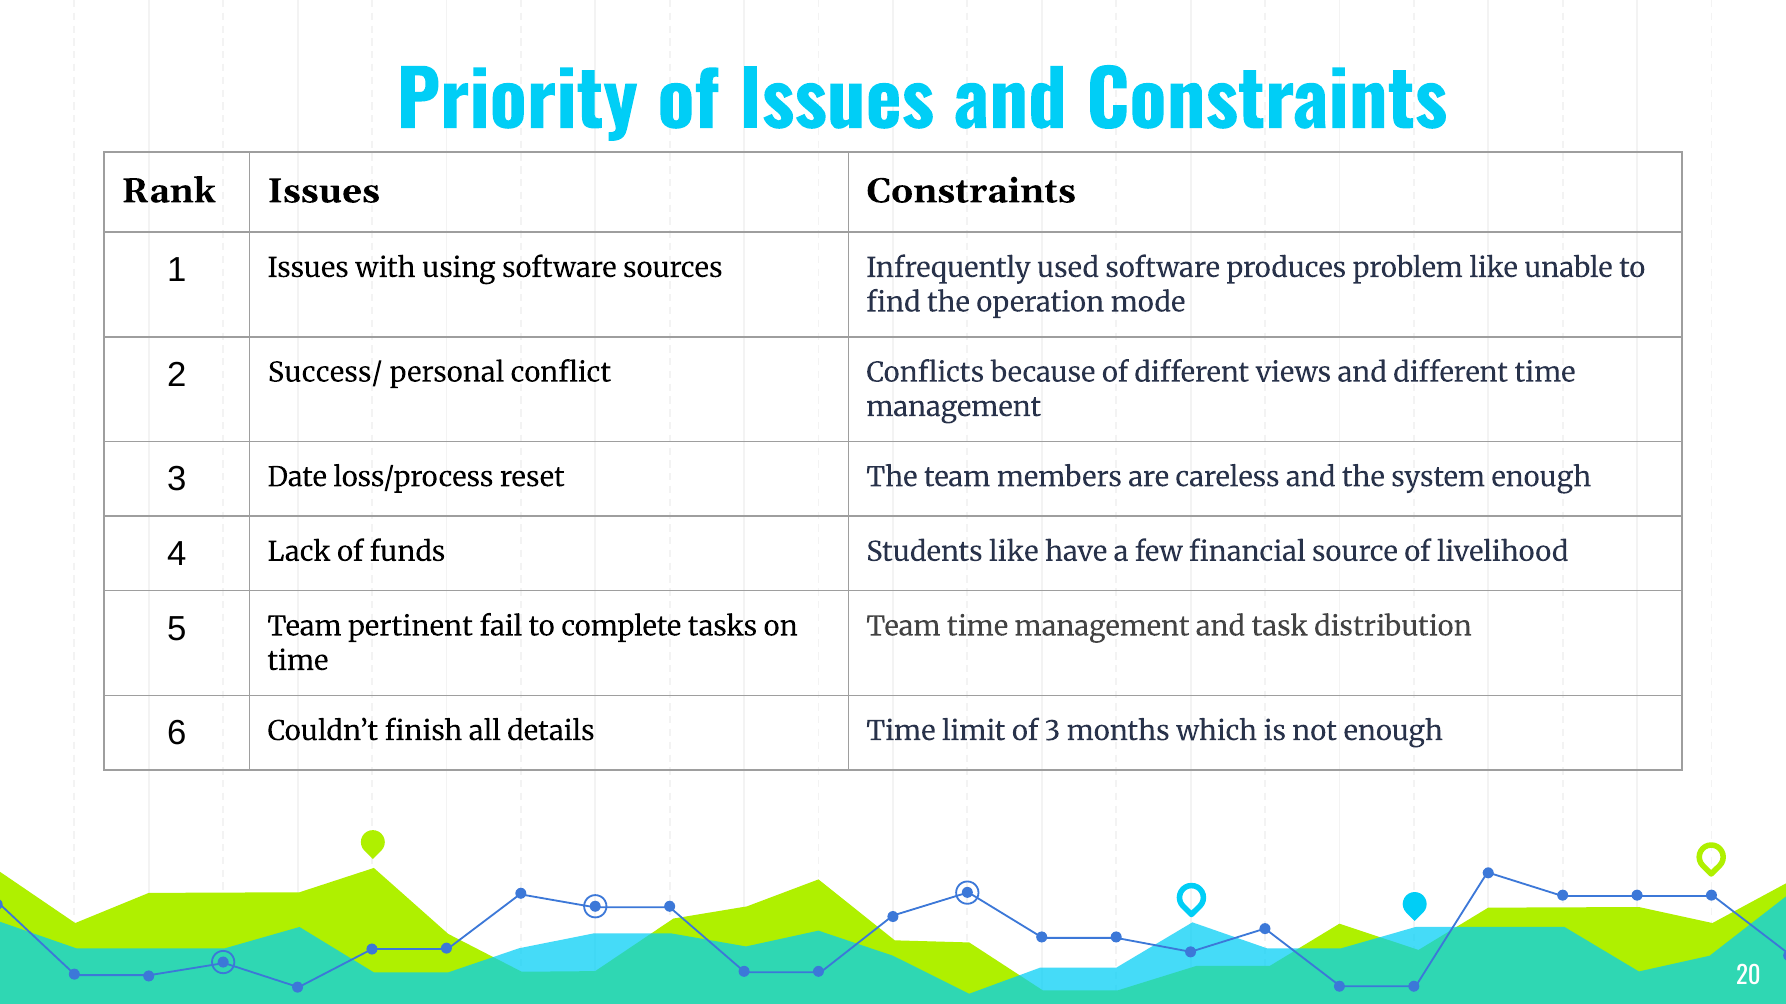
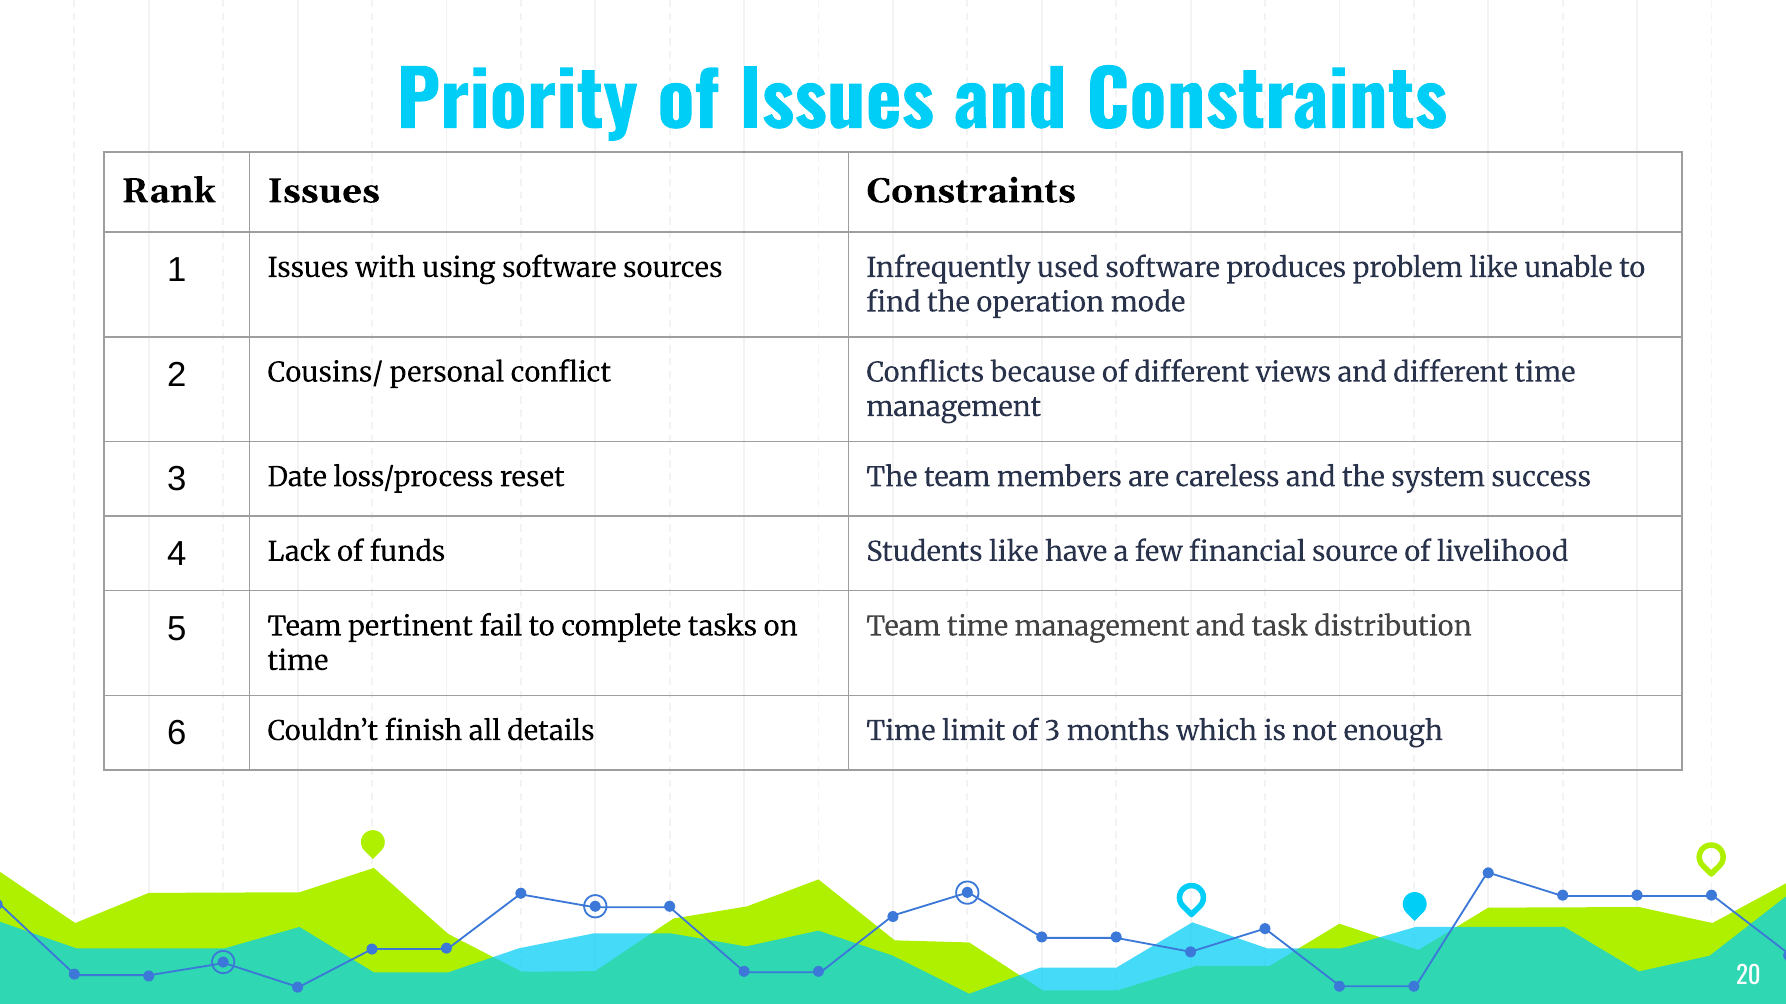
Success/: Success/ -> Cousins/
system enough: enough -> success
